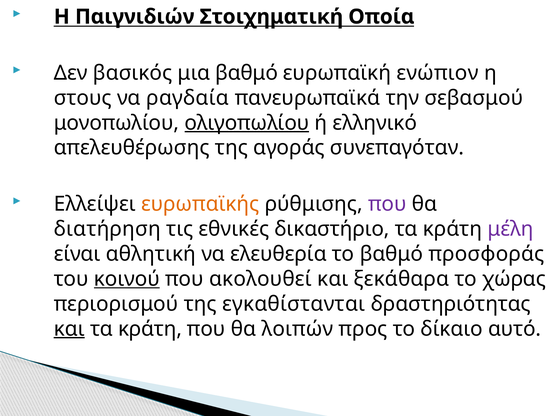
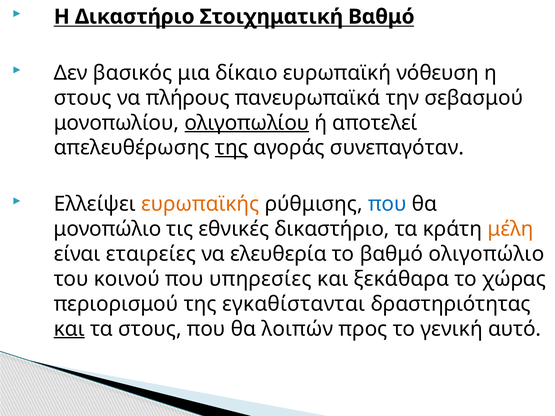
Η Παιγνιδιών: Παιγνιδιών -> Δικαστήριο
Στοιχηματική Οποία: Οποία -> Βαθμό
μια βαθμό: βαθμό -> δίκαιο
ενώπιον: ενώπιον -> νόθευση
ραγδαία: ραγδαία -> πλήρους
ελληνικό: ελληνικό -> αποτελεί
της at (231, 148) underline: none -> present
που at (387, 204) colour: purple -> blue
διατήρηση: διατήρηση -> μονοπώλιο
μέλη colour: purple -> orange
αθλητική: αθλητική -> εταιρείες
προσφοράς: προσφοράς -> ολιγοπώλιο
κοινού underline: present -> none
ακολουθεί: ακολουθεί -> υπηρεσίες
κράτη at (150, 329): κράτη -> στους
δίκαιο: δίκαιο -> γενική
